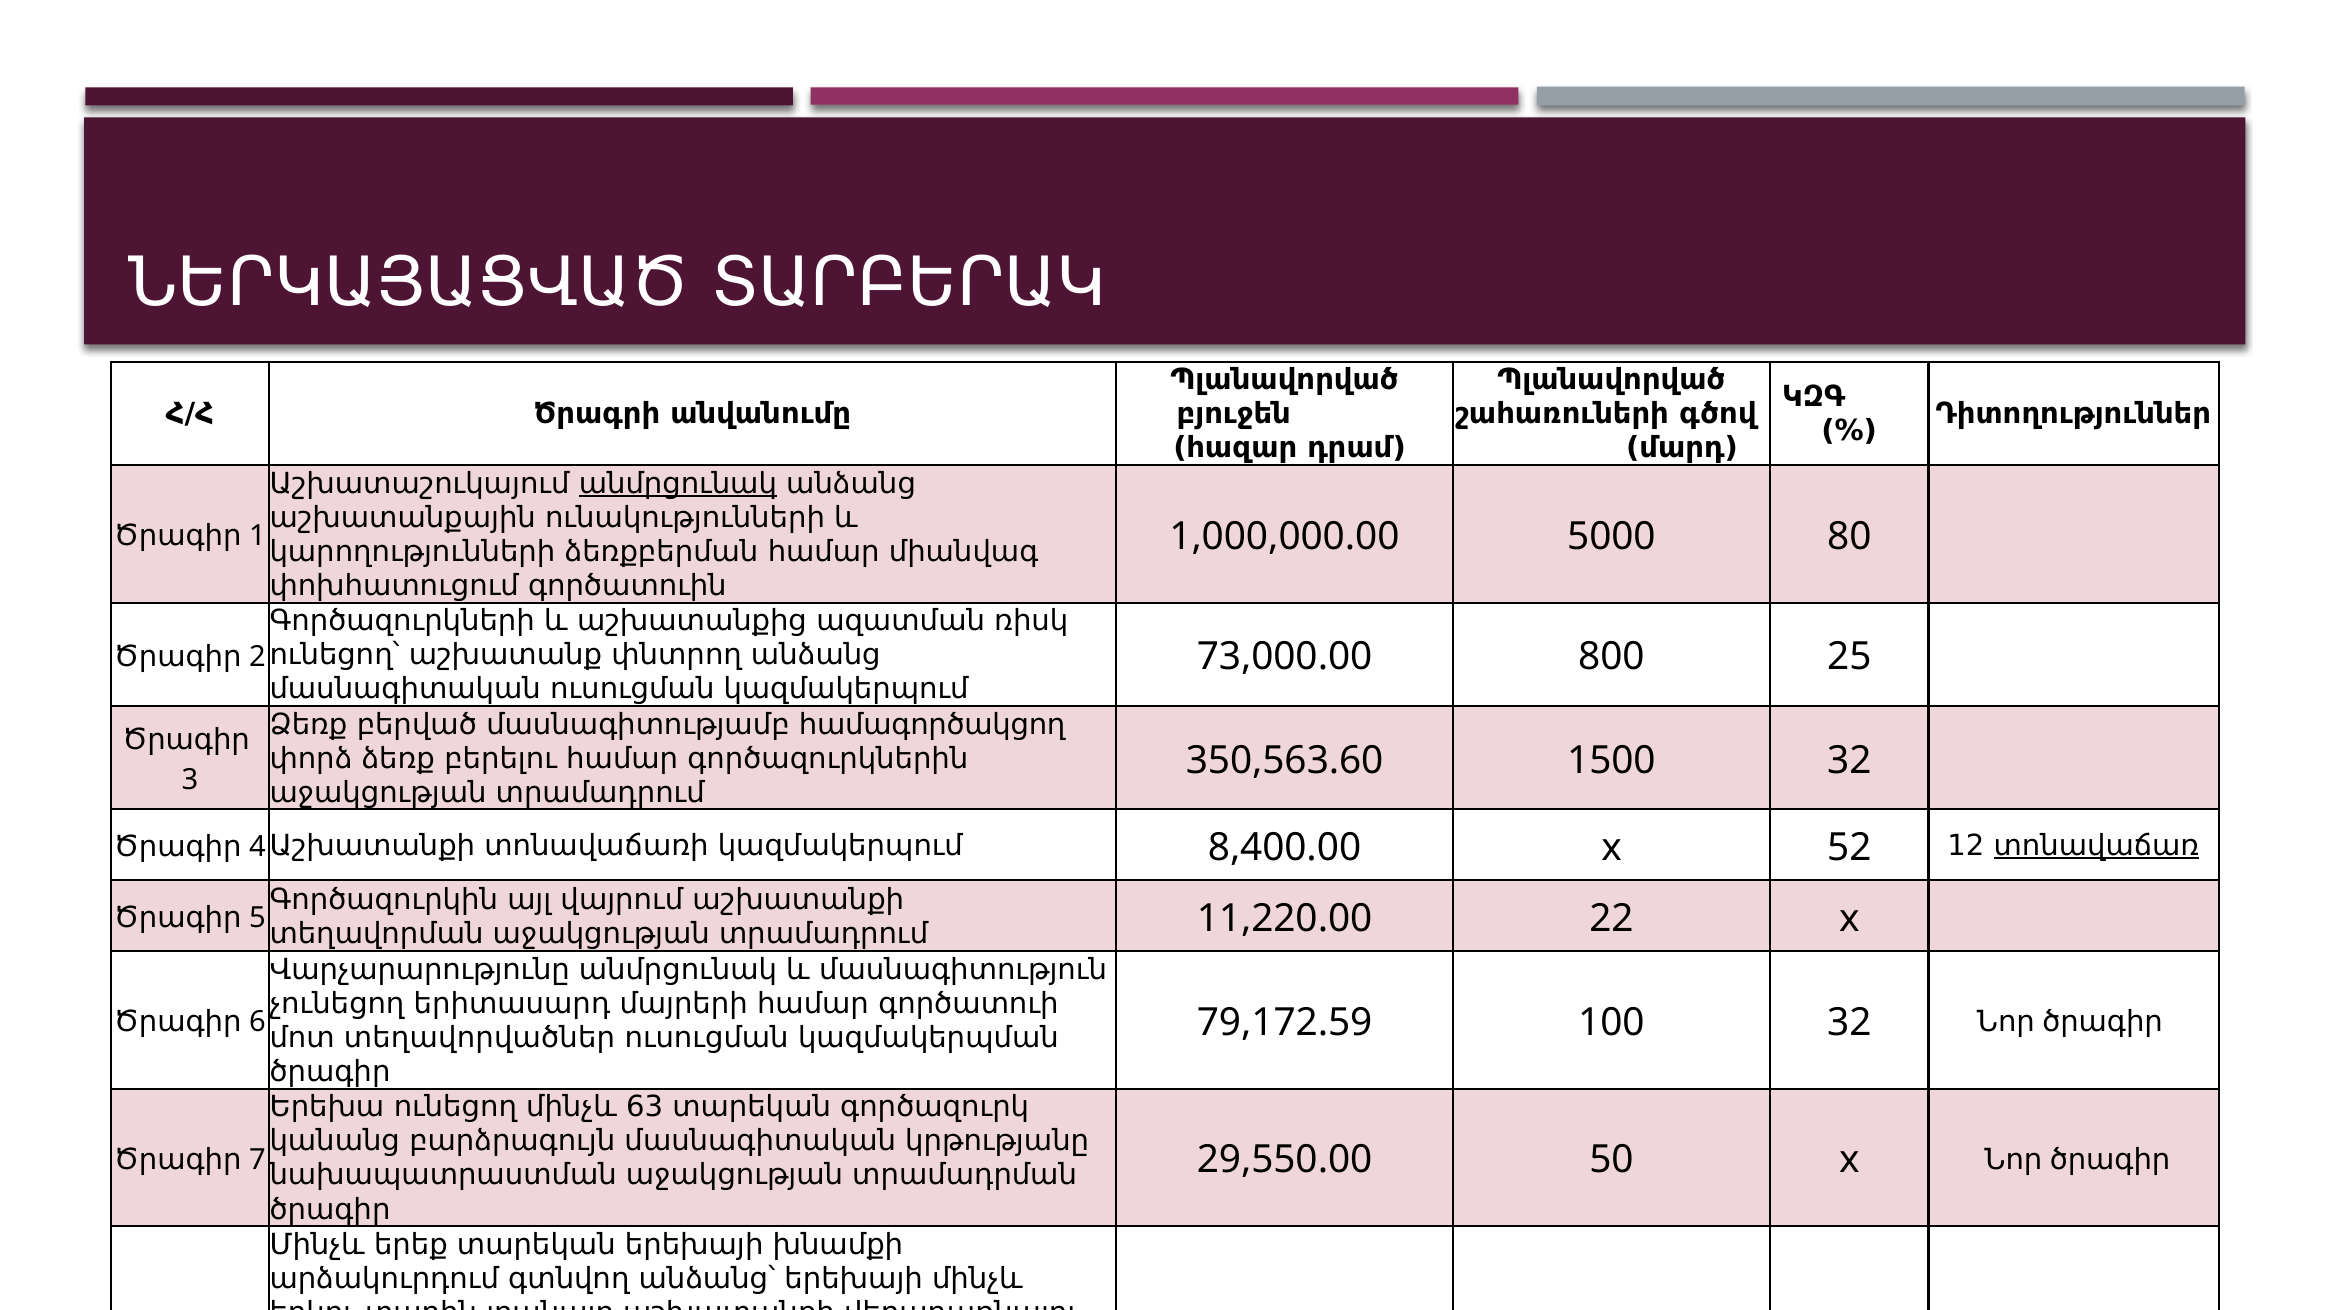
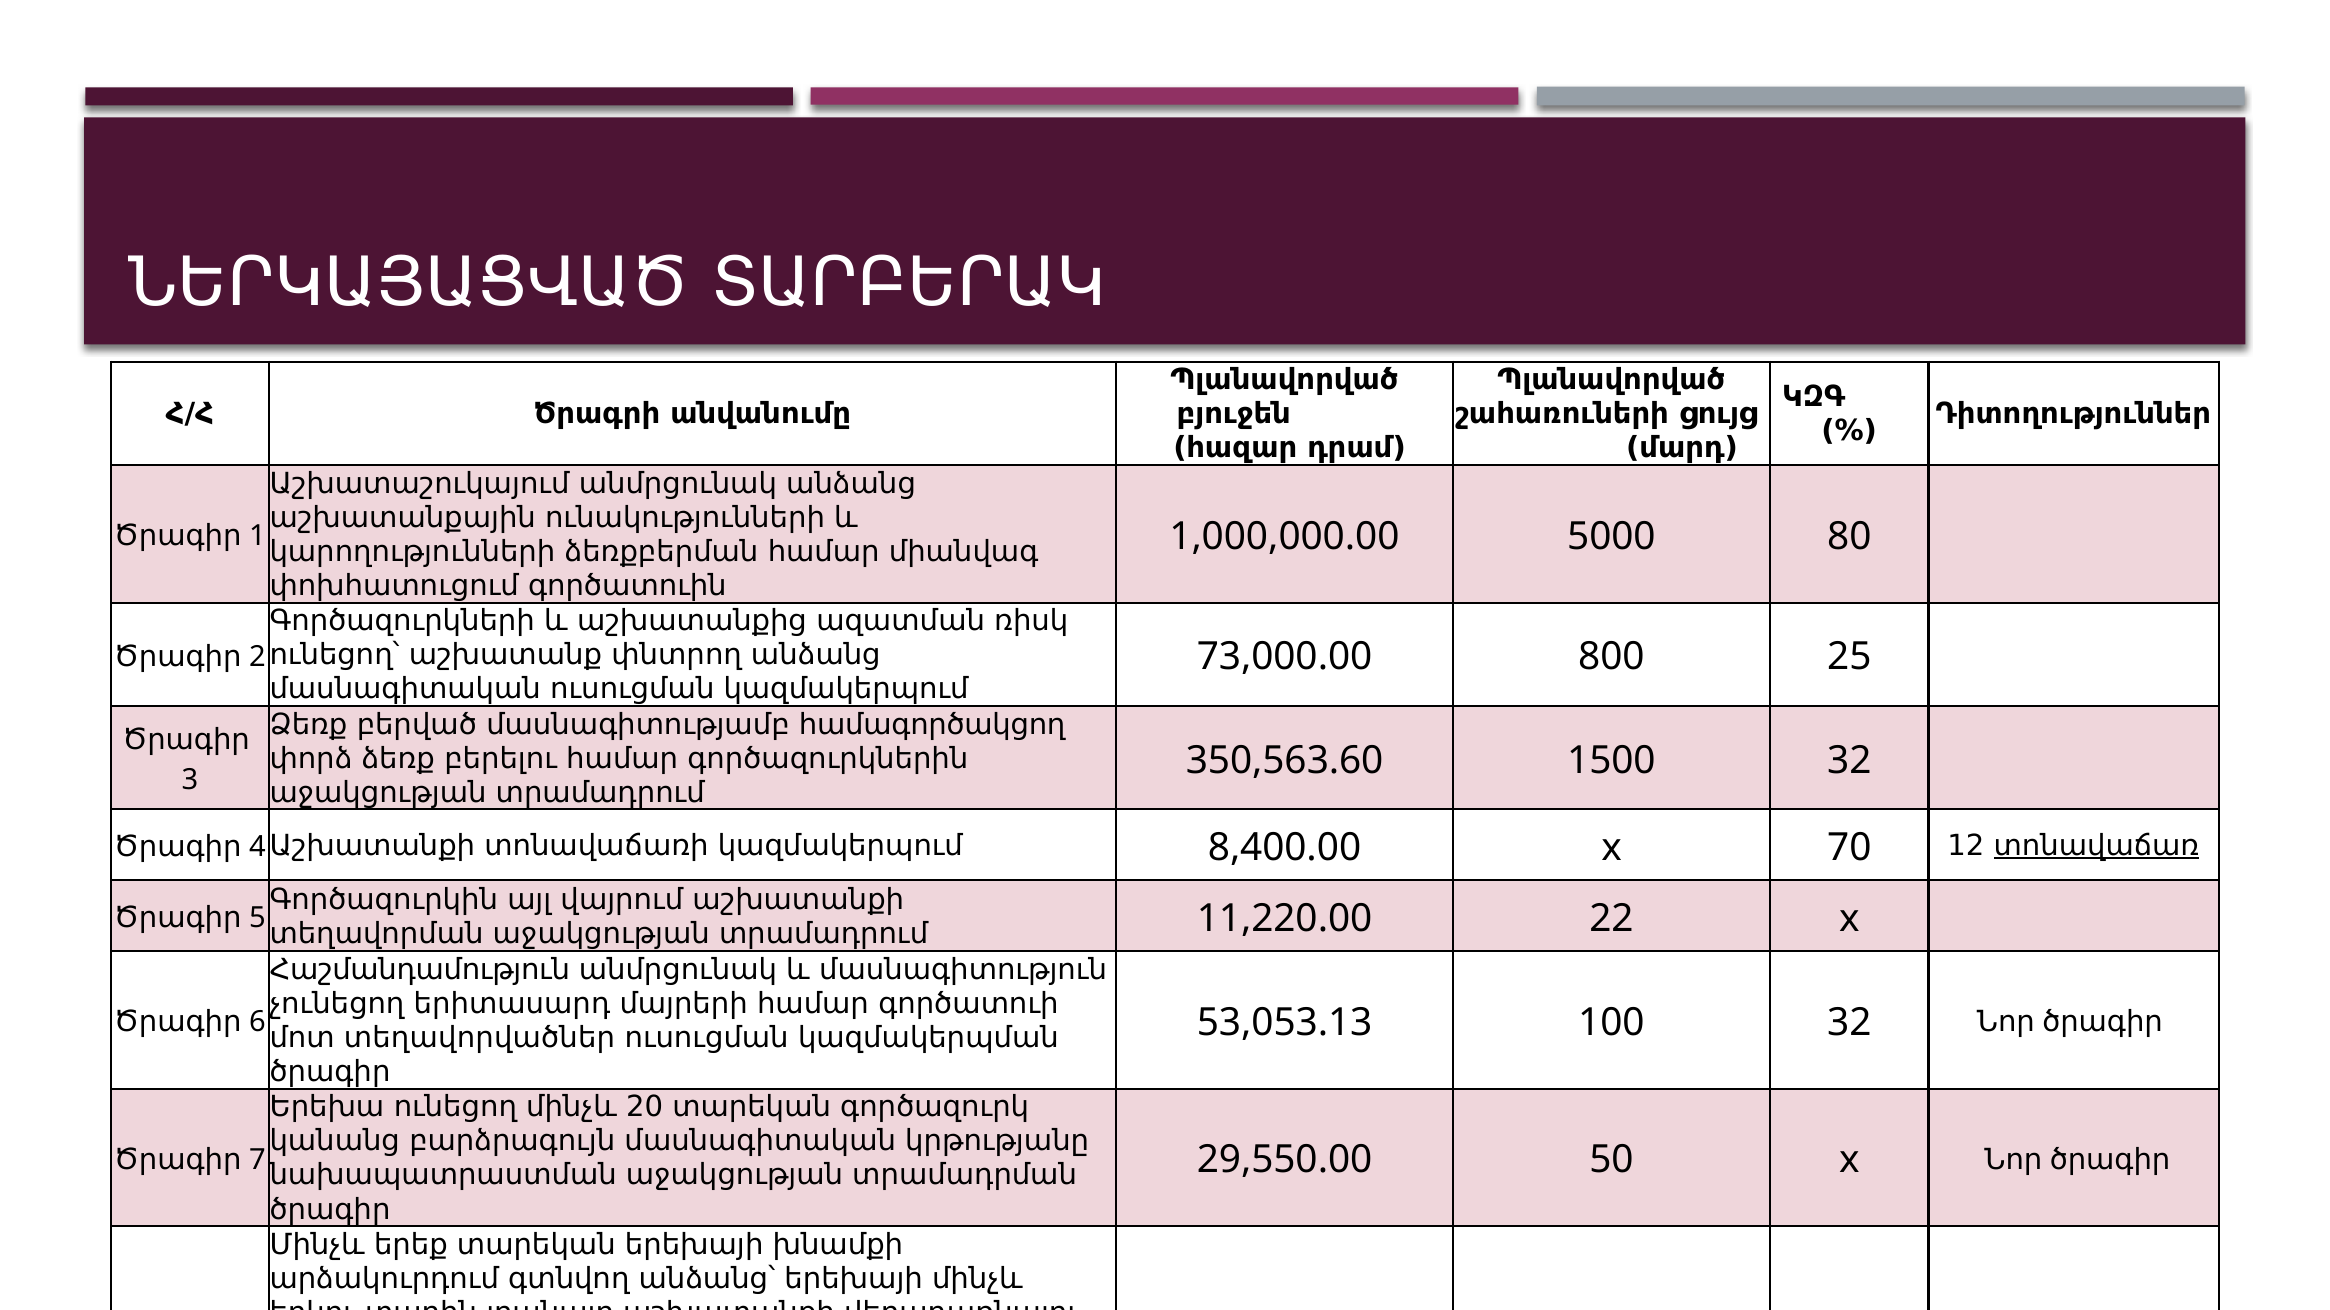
գծով: գծով -> ցույց
անմրցունակ at (678, 484) underline: present -> none
52: 52 -> 70
Վարչարարությունը: Վարչարարությունը -> Հաշմանդամություն
79,172.59: 79,172.59 -> 53,053.13
63: 63 -> 20
